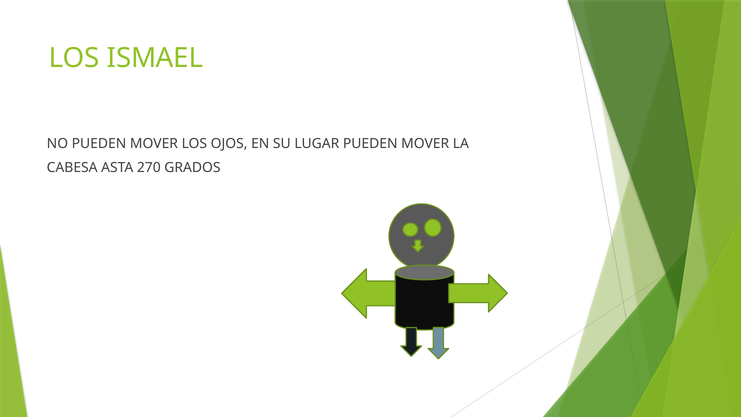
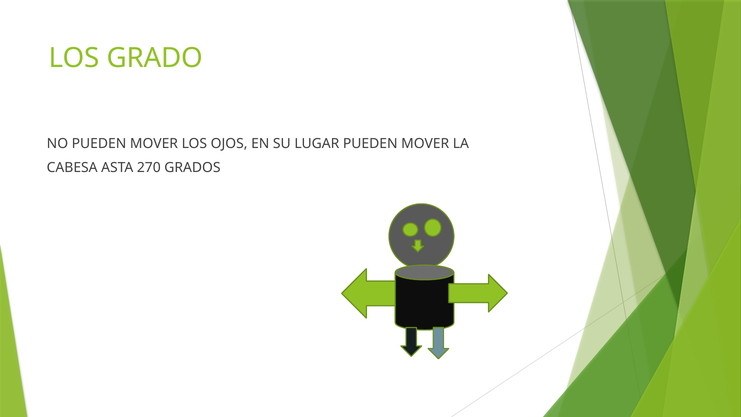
ISMAEL: ISMAEL -> GRADO
